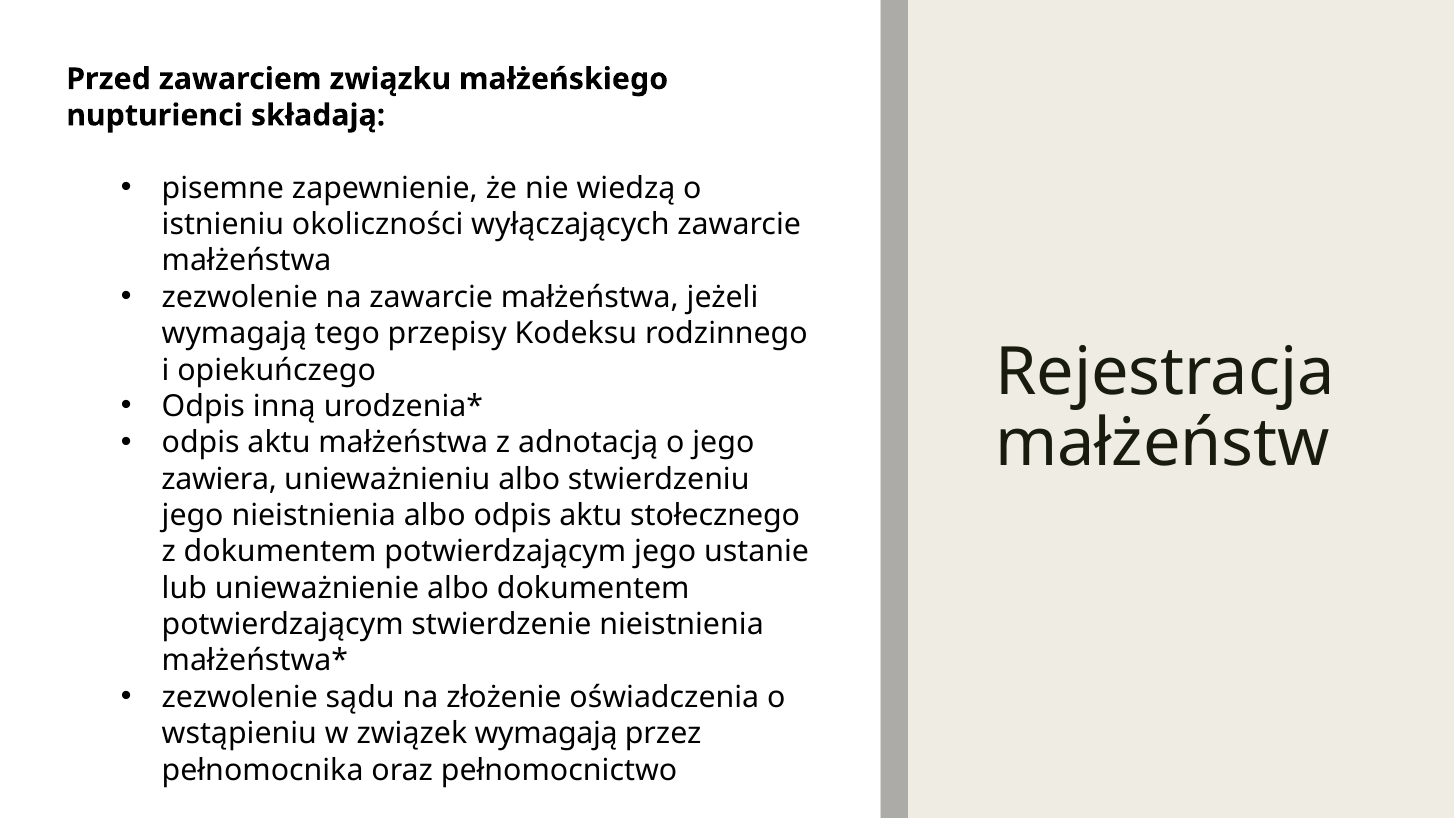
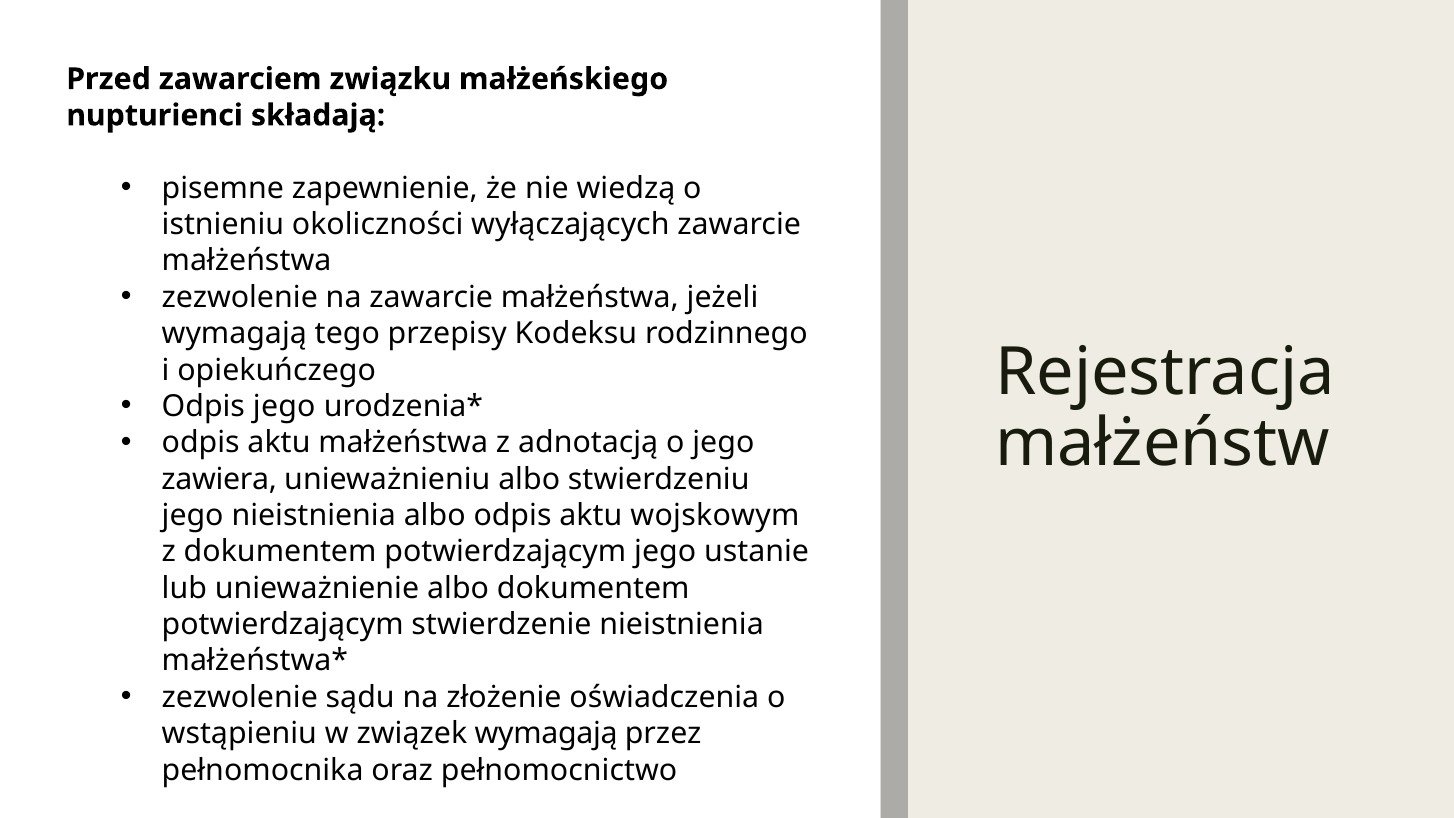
Odpis inną: inną -> jego
stołecznego: stołecznego -> wojskowym
